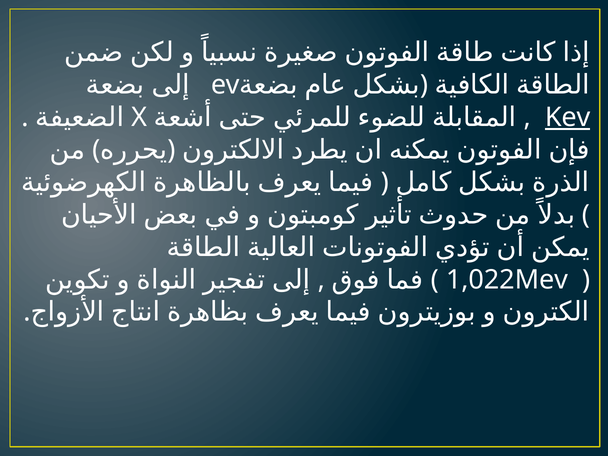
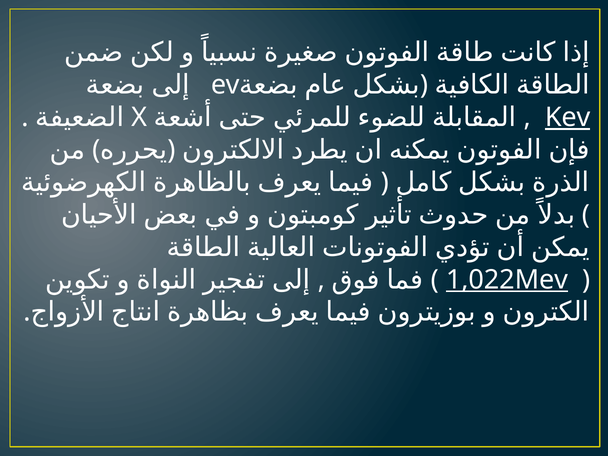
1,022Mev underline: none -> present
